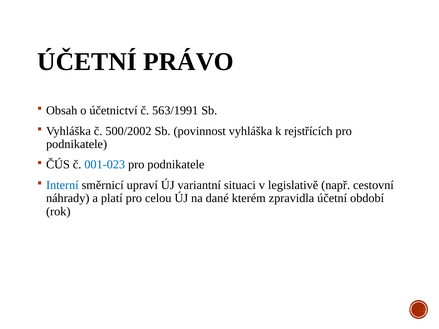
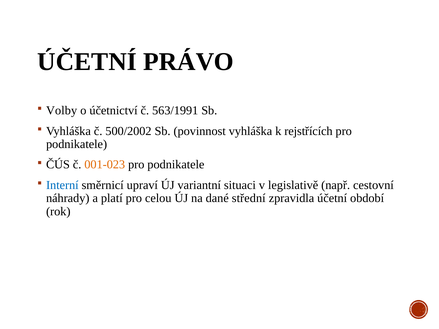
Obsah: Obsah -> Volby
001-023 colour: blue -> orange
kterém: kterém -> střední
